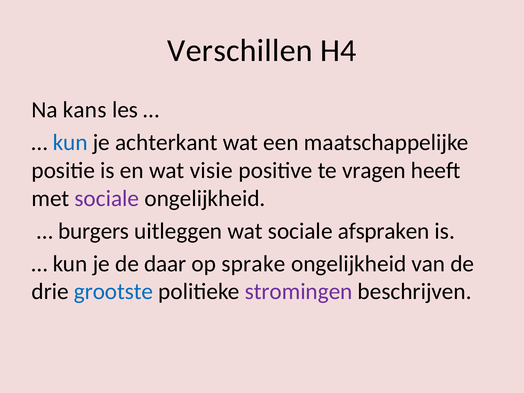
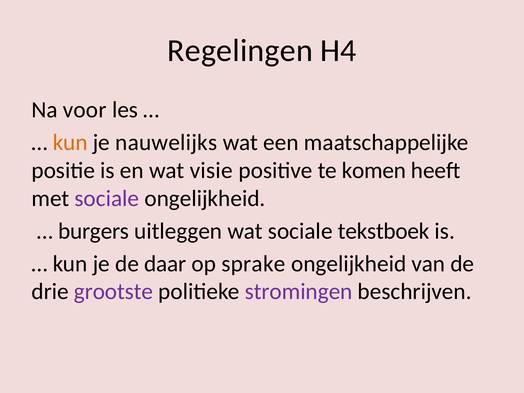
Verschillen: Verschillen -> Regelingen
kans: kans -> voor
kun at (70, 143) colour: blue -> orange
achterkant: achterkant -> nauwelijks
vragen: vragen -> komen
afspraken: afspraken -> tekstboek
grootste colour: blue -> purple
